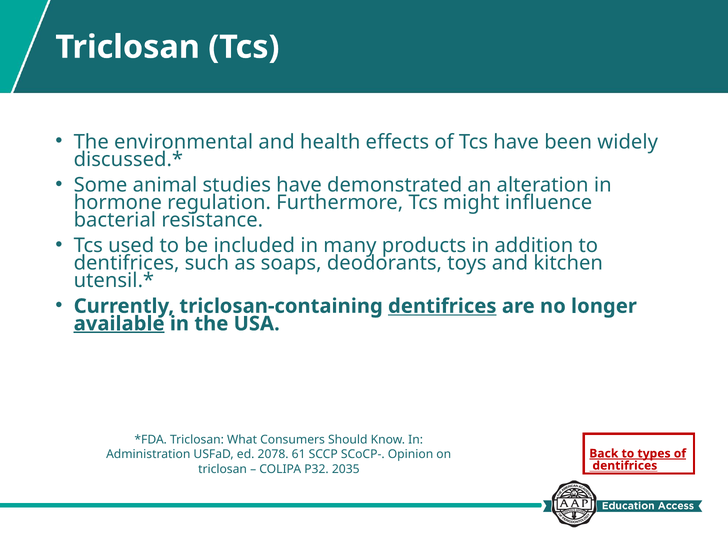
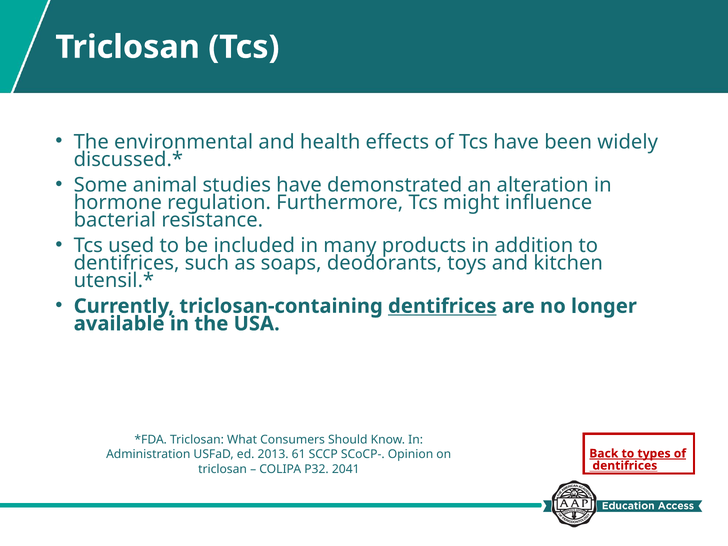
available underline: present -> none
2078: 2078 -> 2013
2035: 2035 -> 2041
